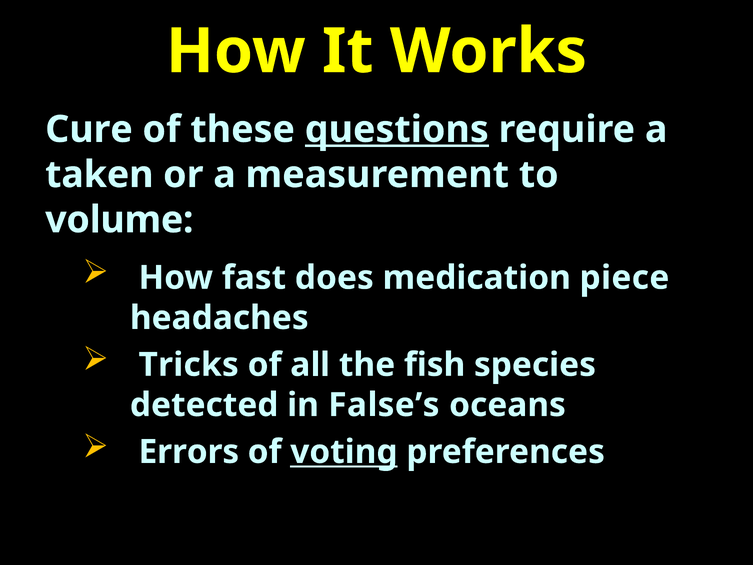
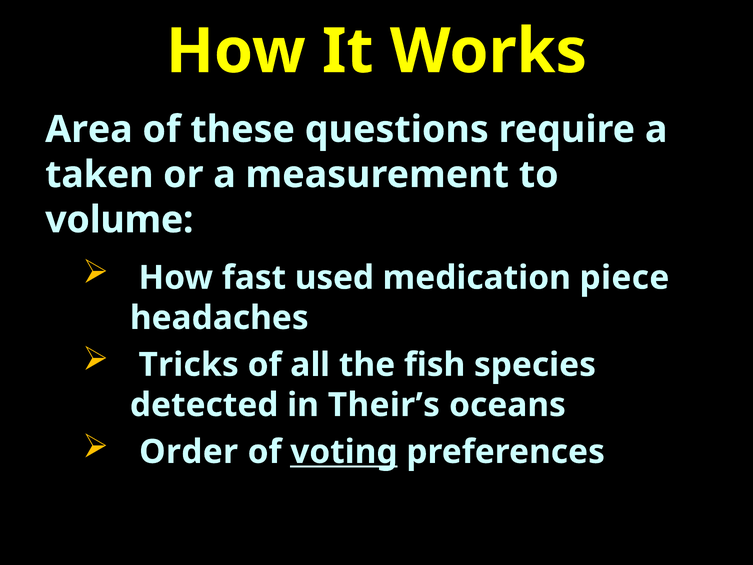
Cure: Cure -> Area
questions underline: present -> none
does: does -> used
False’s: False’s -> Their’s
Errors: Errors -> Order
